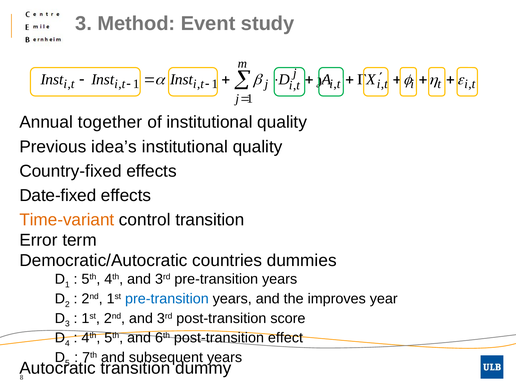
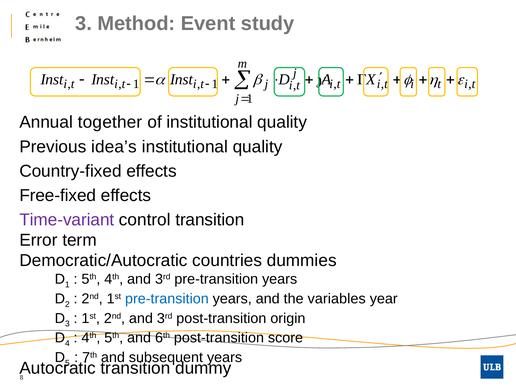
Date-fixed: Date-fixed -> Free-fixed
Time-variant colour: orange -> purple
improves: improves -> variables
score: score -> origin
effect: effect -> score
